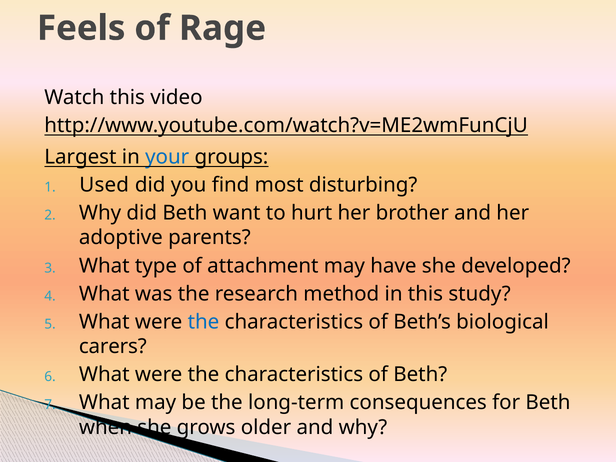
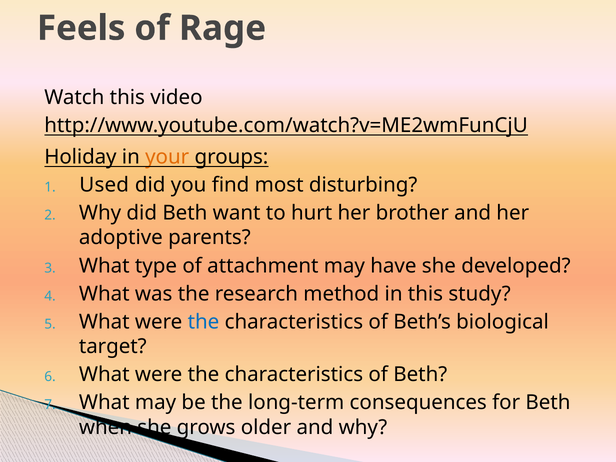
Largest: Largest -> Holiday
your colour: blue -> orange
carers: carers -> target
